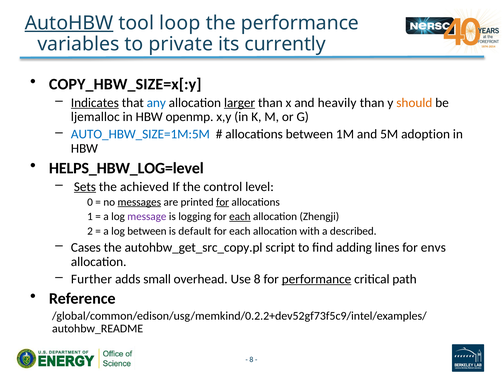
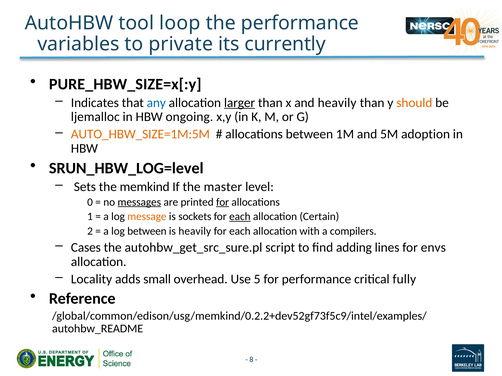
AutoHBW underline: present -> none
COPY_HBW_SIZE=x[:y: COPY_HBW_SIZE=x[:y -> PURE_HBW_SIZE=x[:y
Indicates underline: present -> none
openmp: openmp -> ongoing
AUTO_HBW_SIZE=1M:5M colour: blue -> orange
HELPS_HBW_LOG=level: HELPS_HBW_LOG=level -> SRUN_HBW_LOG=level
Sets underline: present -> none
achieved: achieved -> memkind
control: control -> master
message colour: purple -> orange
logging: logging -> sockets
Zhengji: Zhengji -> Certain
is default: default -> heavily
described: described -> compilers
autohbw_get_src_copy.pl: autohbw_get_src_copy.pl -> autohbw_get_src_sure.pl
Further: Further -> Locality
Use 8: 8 -> 5
performance at (317, 279) underline: present -> none
path: path -> fully
